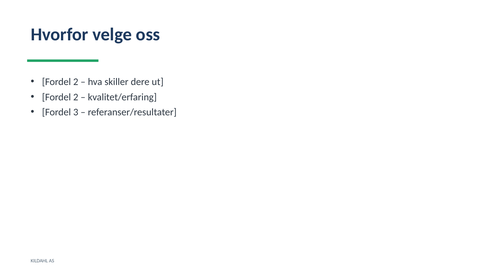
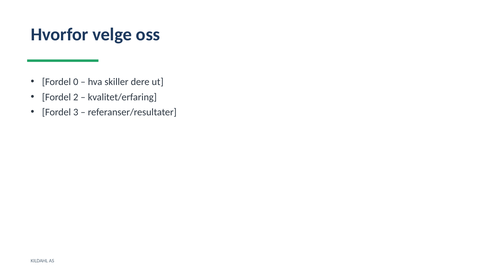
2 at (76, 82): 2 -> 0
